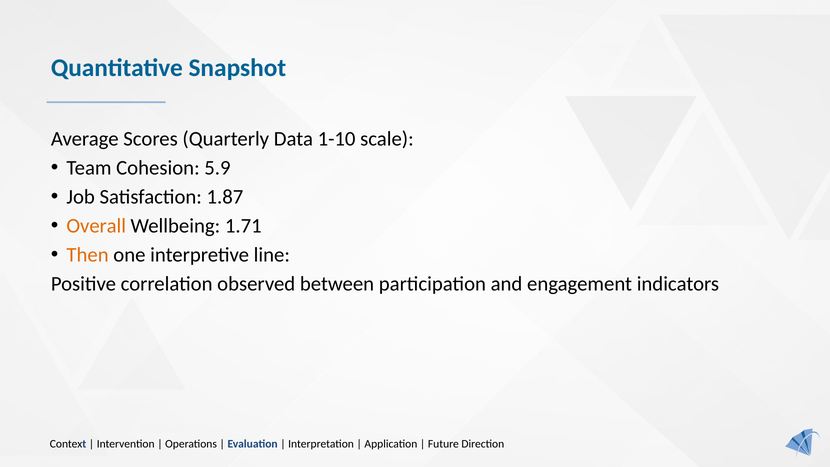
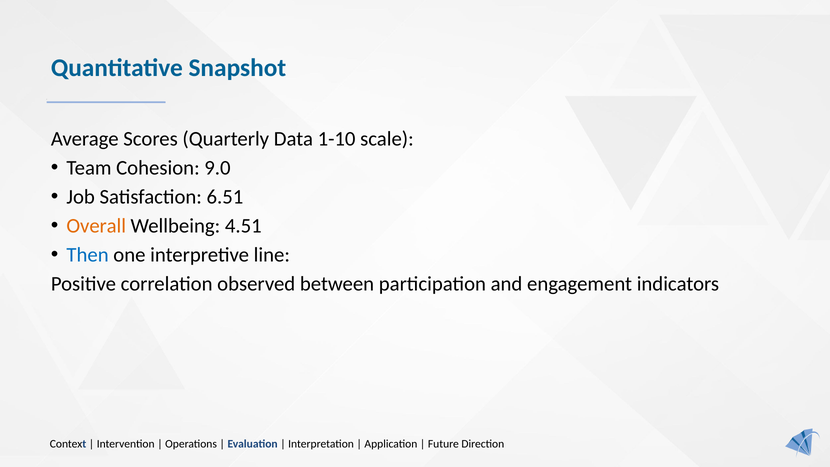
5.9: 5.9 -> 9.0
1.87: 1.87 -> 6.51
1.71: 1.71 -> 4.51
Then colour: orange -> blue
